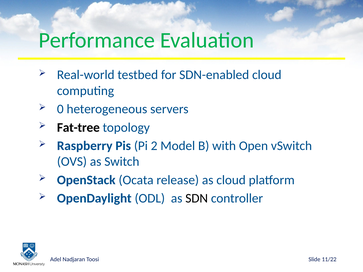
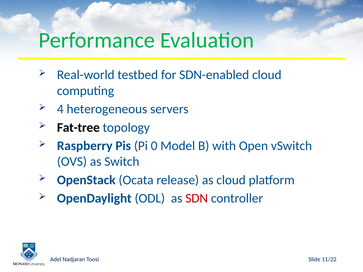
0: 0 -> 4
2: 2 -> 0
SDN colour: black -> red
